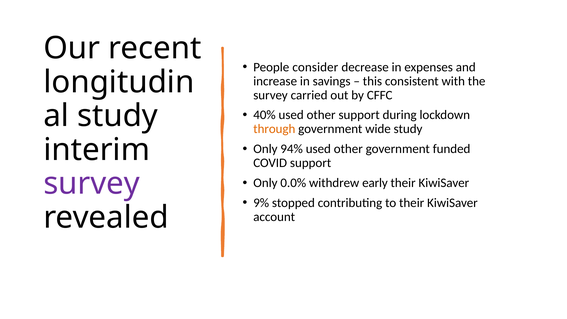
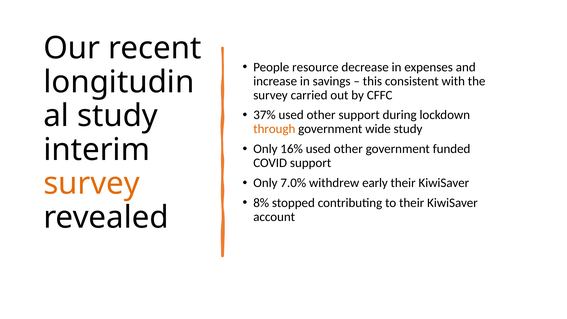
consider: consider -> resource
40%: 40% -> 37%
94%: 94% -> 16%
survey at (92, 184) colour: purple -> orange
0.0%: 0.0% -> 7.0%
9%: 9% -> 8%
